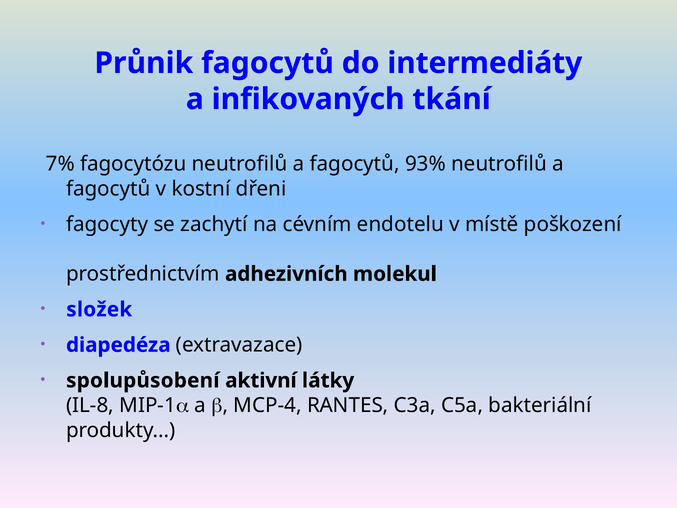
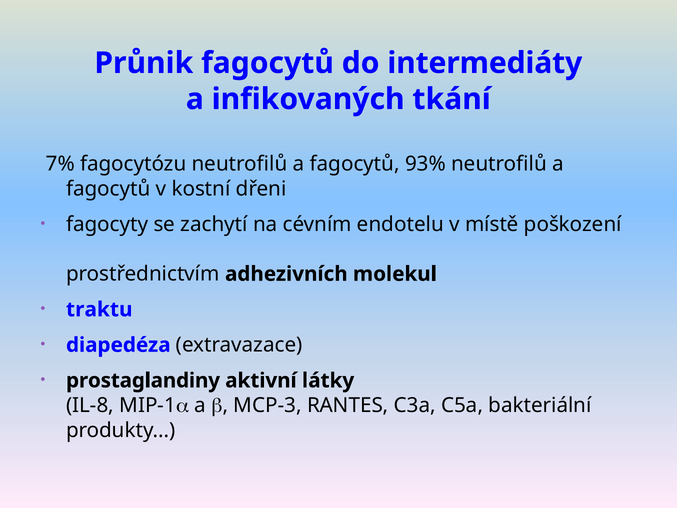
složek: složek -> traktu
spolupůsobení: spolupůsobení -> prostaglandiny
MCP-4: MCP-4 -> MCP-3
